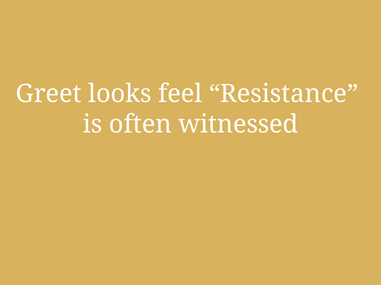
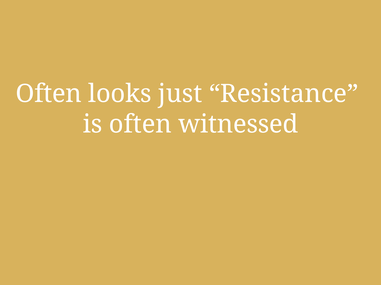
Greet at (49, 94): Greet -> Often
feel: feel -> just
